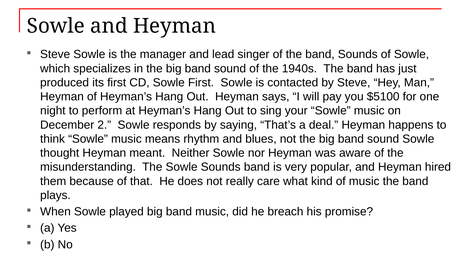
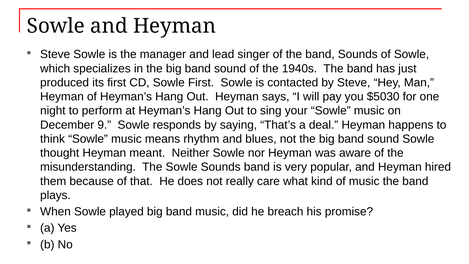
$5100: $5100 -> $5030
2: 2 -> 9
